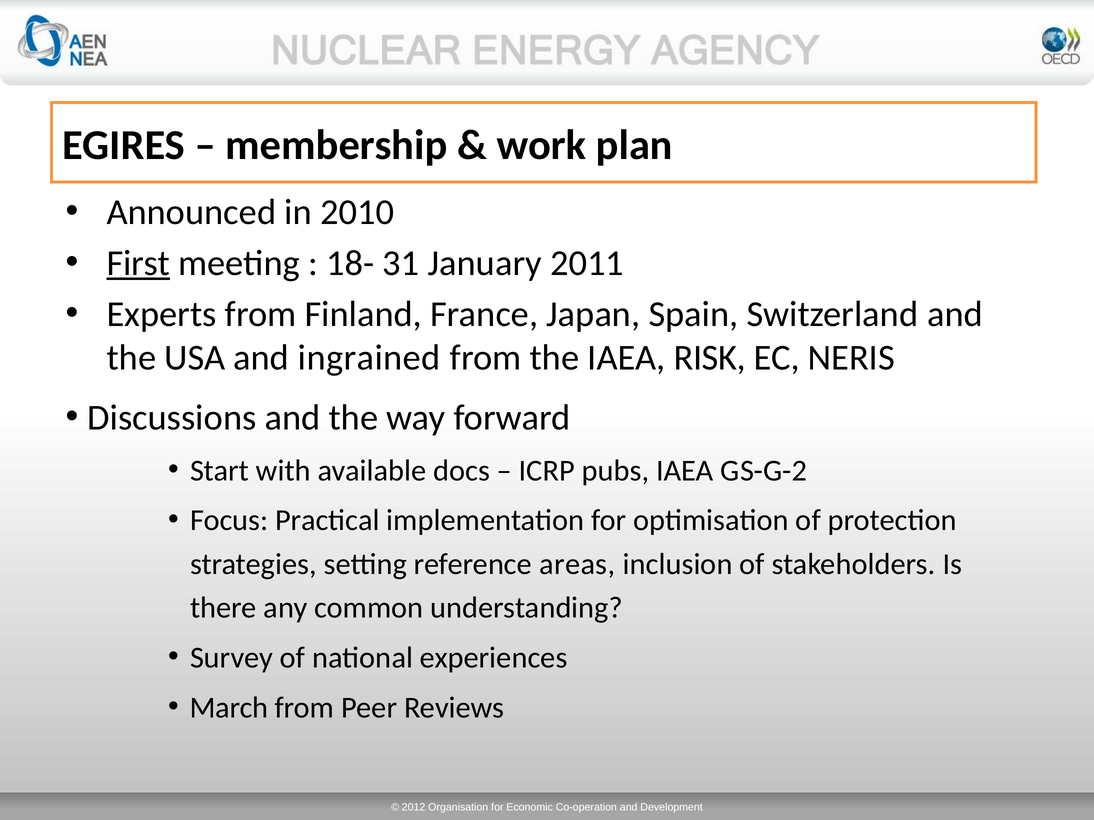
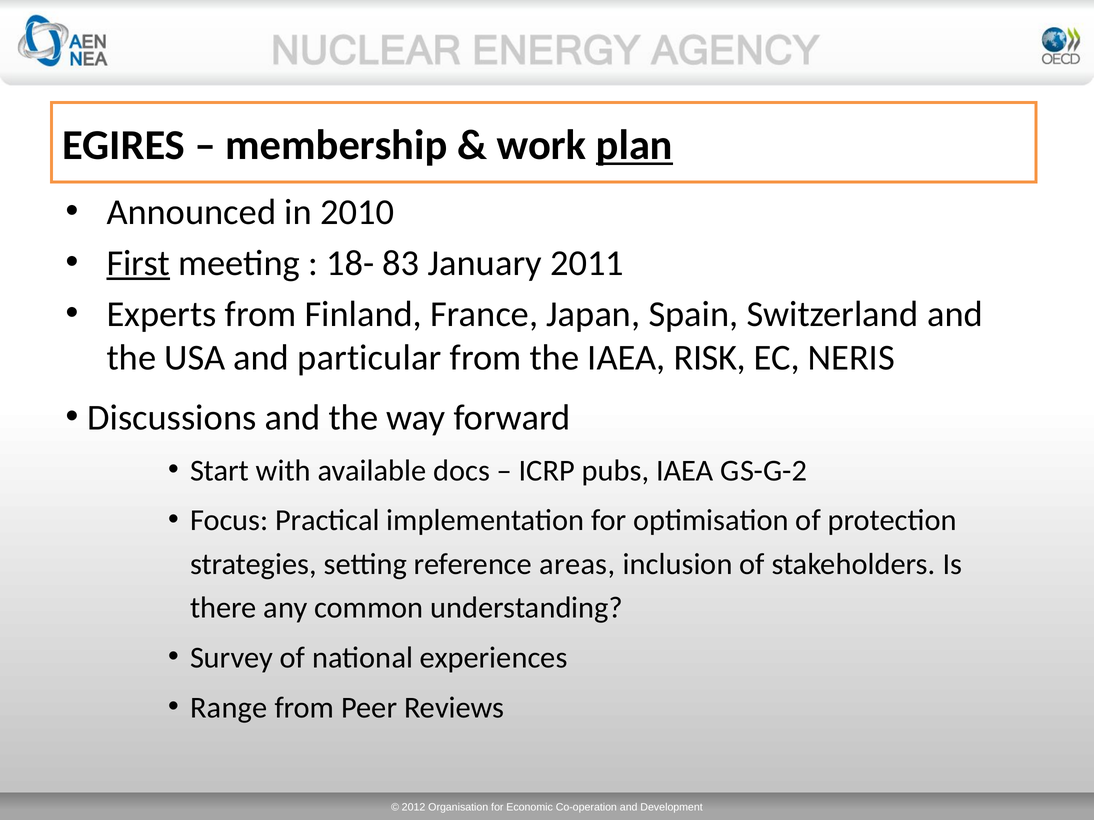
plan underline: none -> present
31: 31 -> 83
ingrained: ingrained -> particular
March: March -> Range
